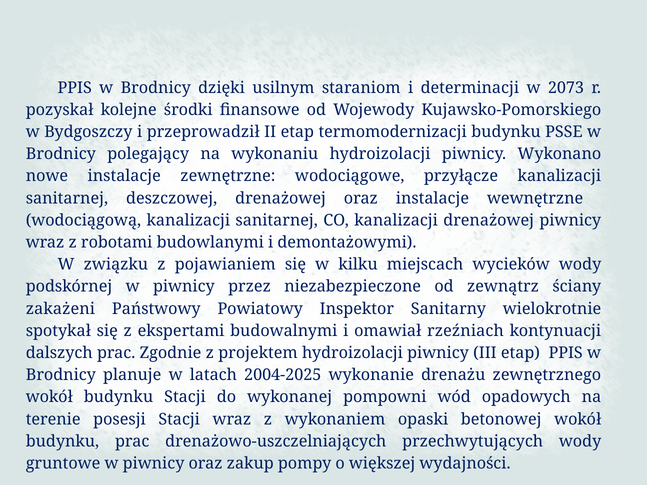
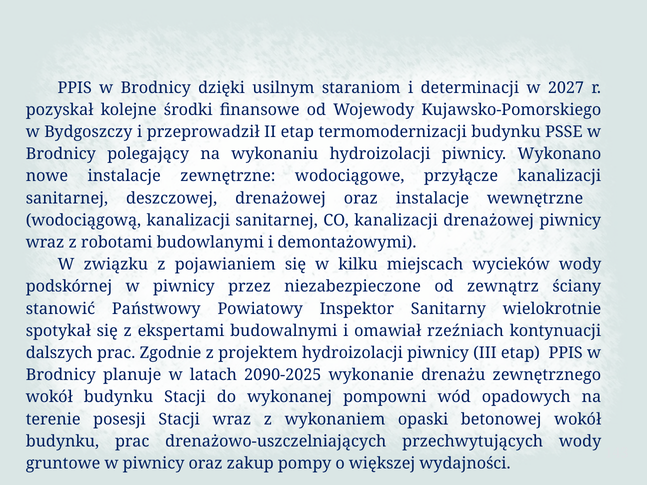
2073: 2073 -> 2027
zakażeni: zakażeni -> stanowić
2004-2025: 2004-2025 -> 2090-2025
